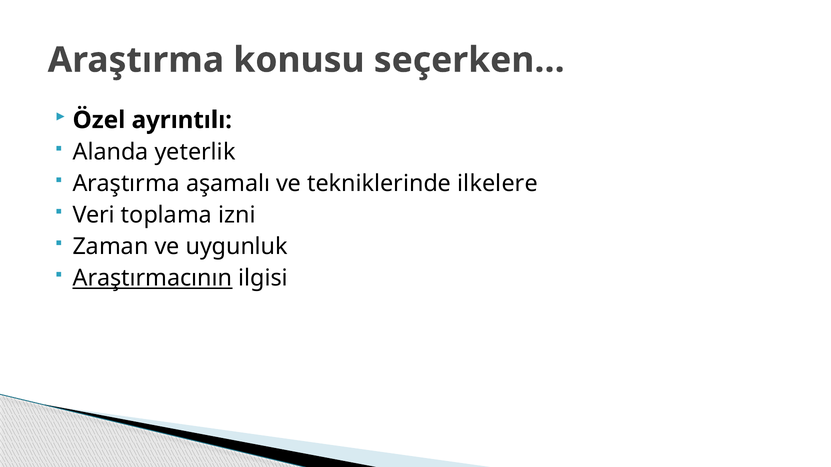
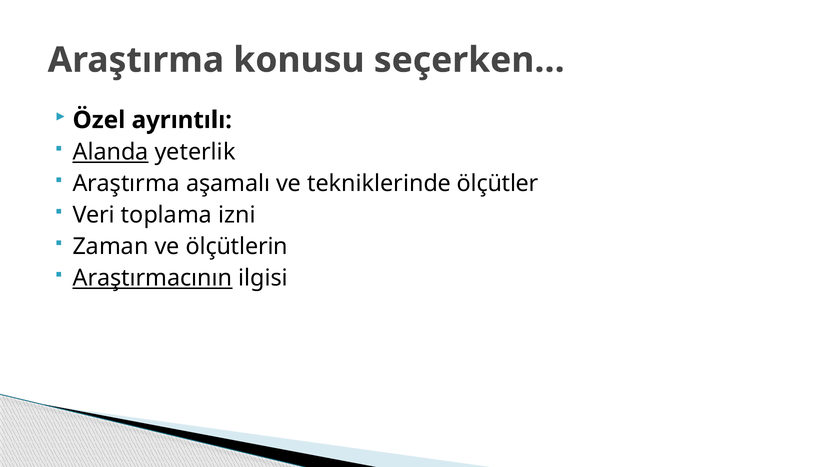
Alanda underline: none -> present
ilkelere: ilkelere -> ölçütler
uygunluk: uygunluk -> ölçütlerin
